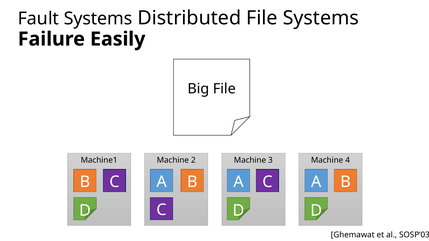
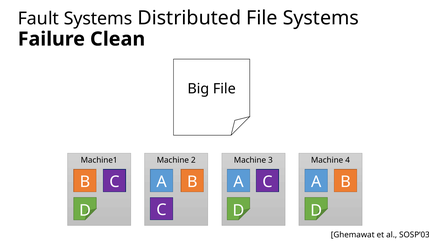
Easily: Easily -> Clean
